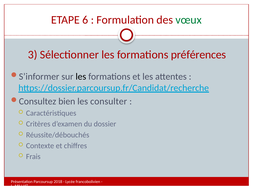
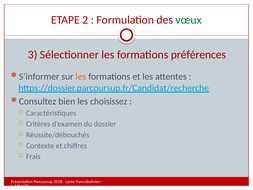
6: 6 -> 2
les at (81, 76) colour: black -> orange
consulter: consulter -> choisissez
